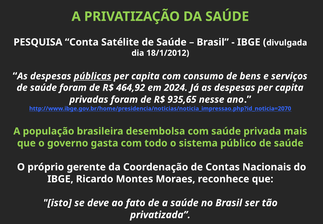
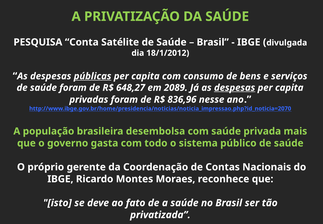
464,92: 464,92 -> 648,27
2024: 2024 -> 2089
despesas at (235, 88) underline: none -> present
935,65: 935,65 -> 836,96
